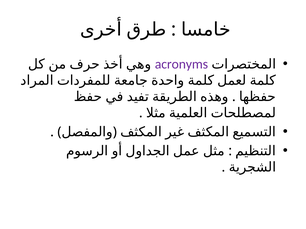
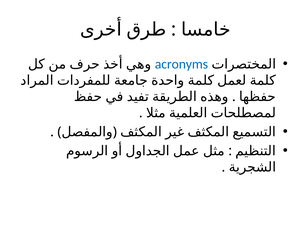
acronyms colour: purple -> blue
